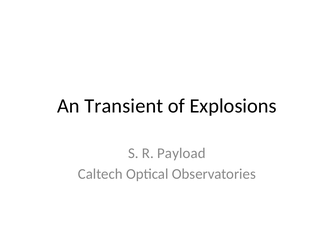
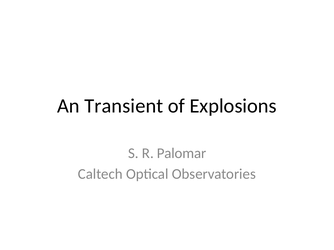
Payload: Payload -> Palomar
